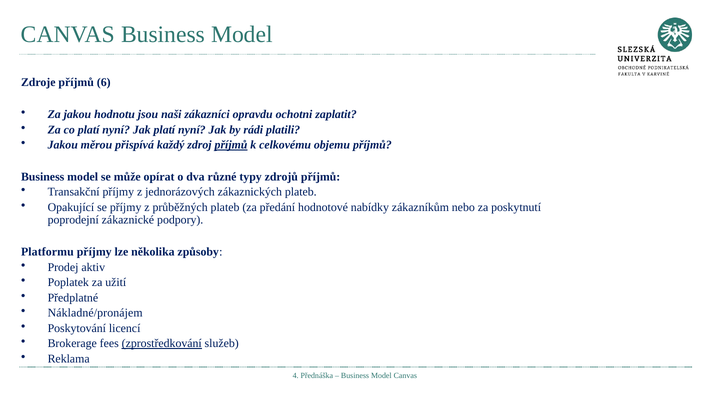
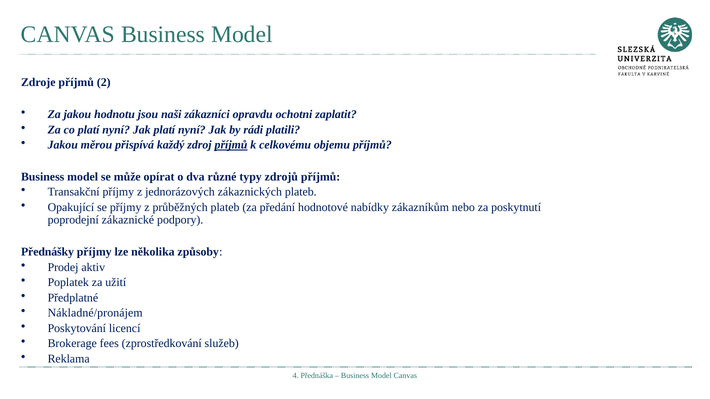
6: 6 -> 2
Platformu: Platformu -> Přednášky
zprostředkování underline: present -> none
